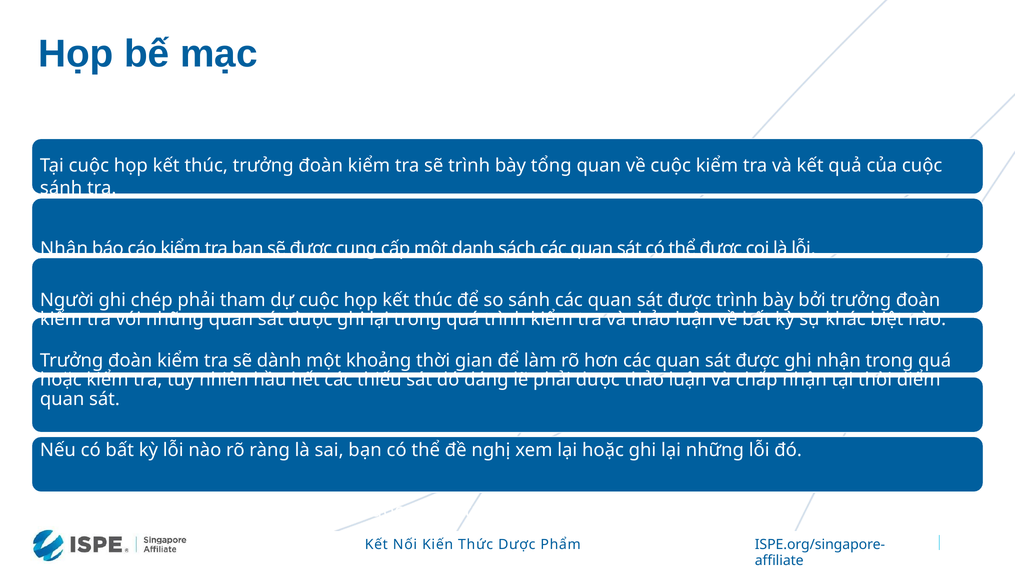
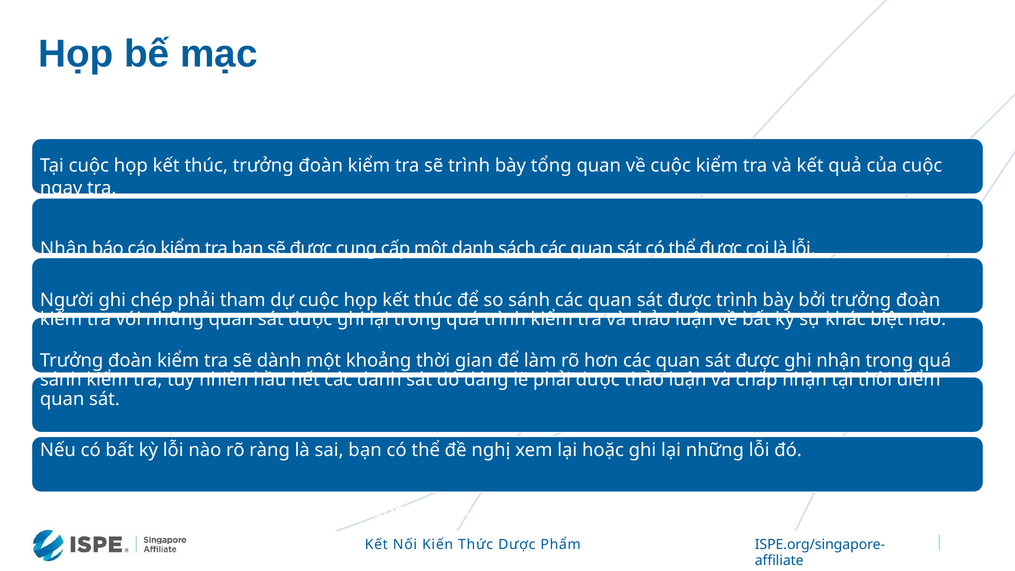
sánh at (61, 188): sánh -> ngay
hoặc at (61, 380): hoặc -> sánh
các thiếu: thiếu -> danh
